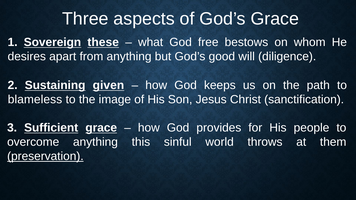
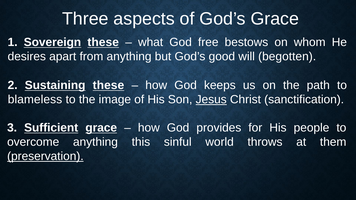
diligence: diligence -> begotten
Sustaining given: given -> these
Jesus underline: none -> present
